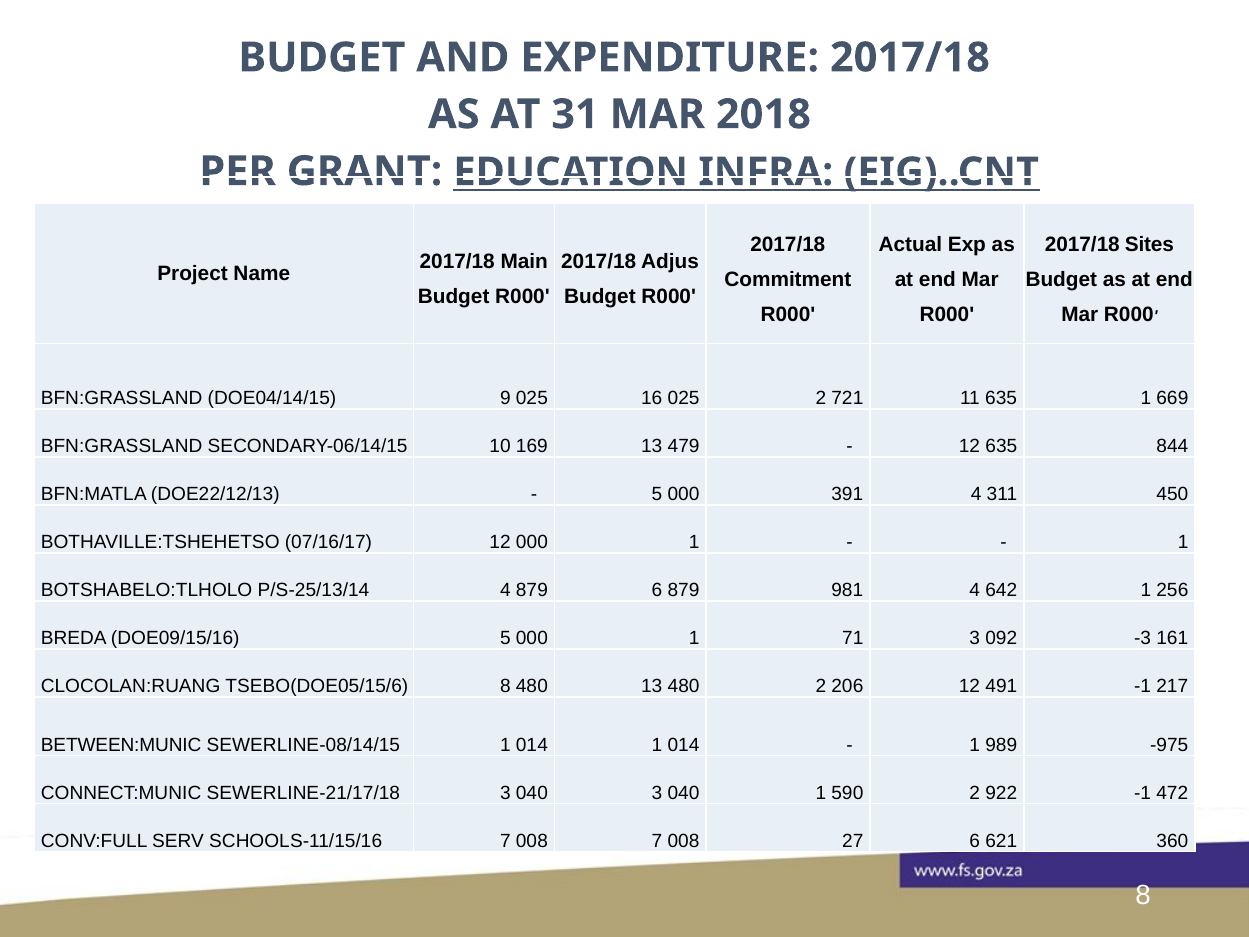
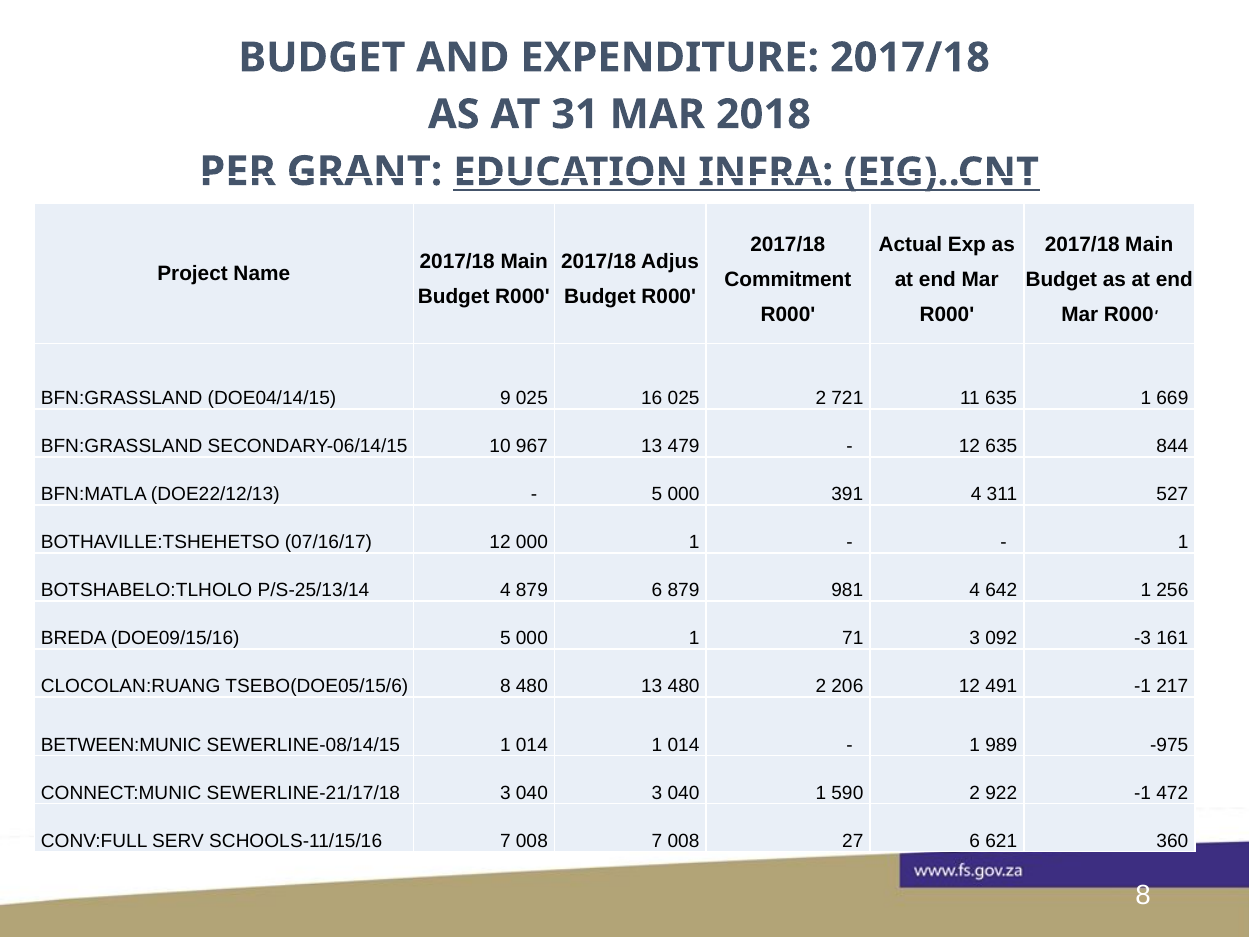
Sites at (1149, 244): Sites -> Main
169: 169 -> 967
450: 450 -> 527
